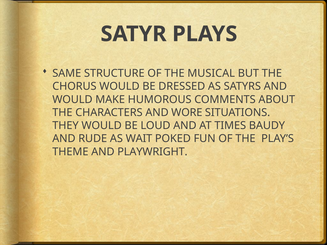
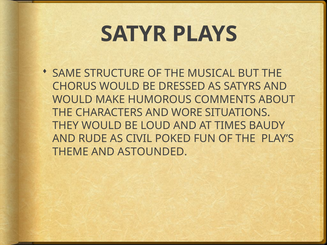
WAIT: WAIT -> CIVIL
PLAYWRIGHT: PLAYWRIGHT -> ASTOUNDED
